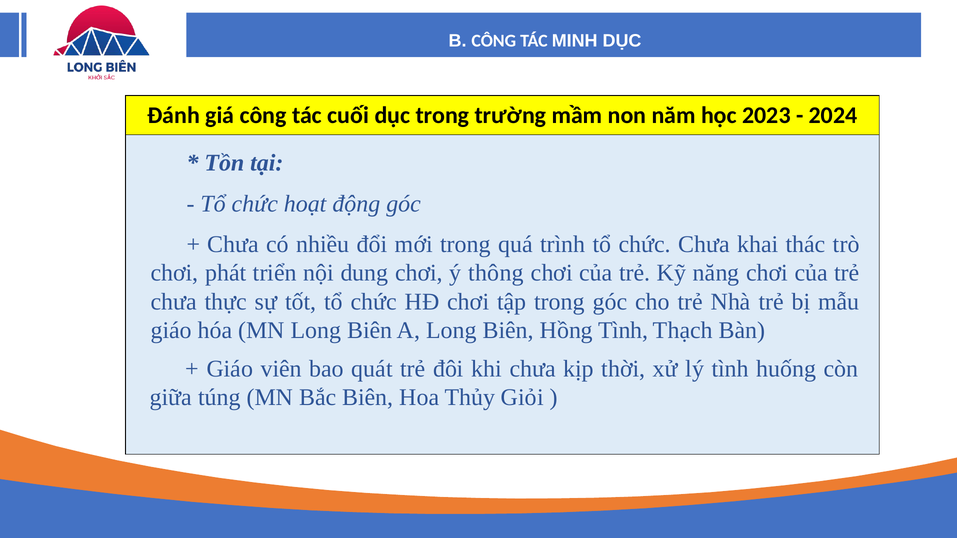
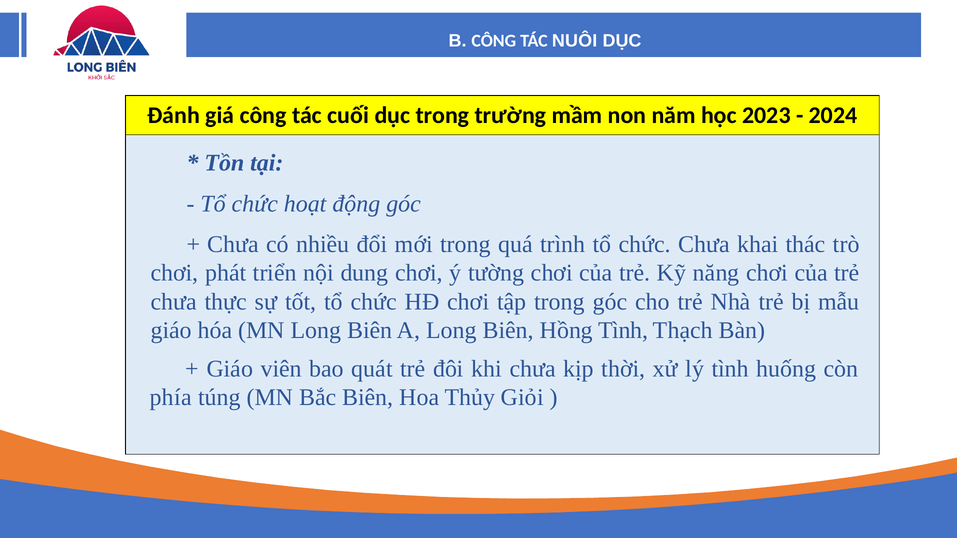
MINH: MINH -> NUÔI
thông: thông -> tường
giữa: giữa -> phía
